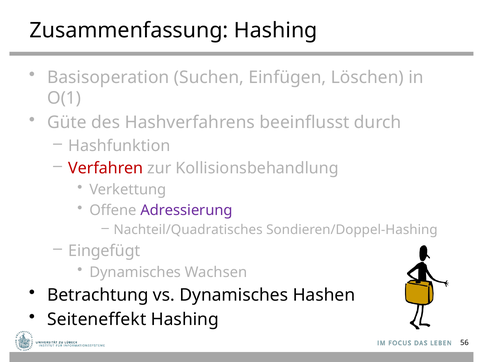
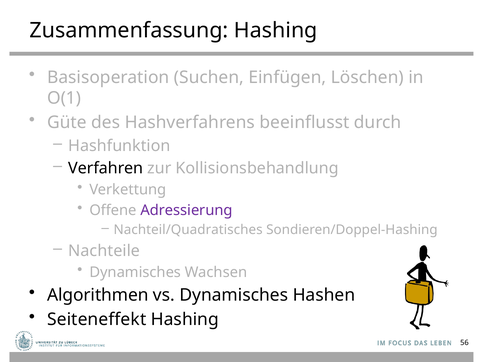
Verfahren colour: red -> black
Eingefügt: Eingefügt -> Nachteile
Betrachtung: Betrachtung -> Algorithmen
